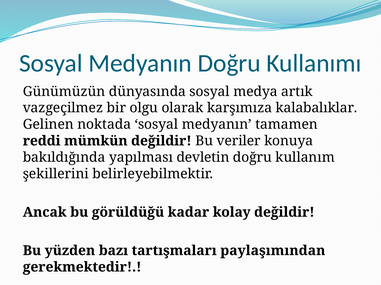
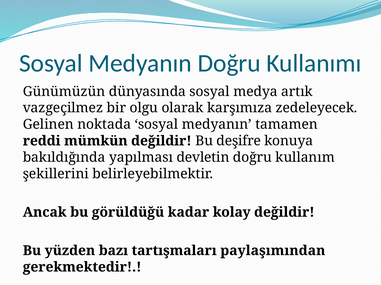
kalabalıklar: kalabalıklar -> zedeleyecek
veriler: veriler -> deşifre
